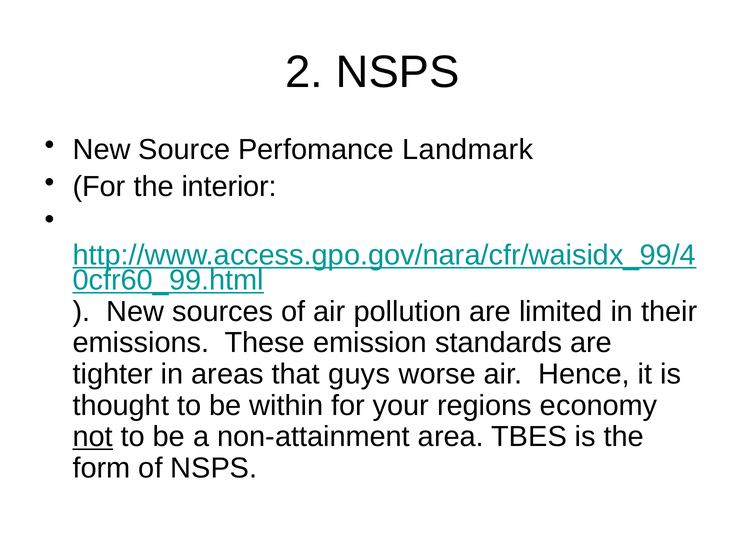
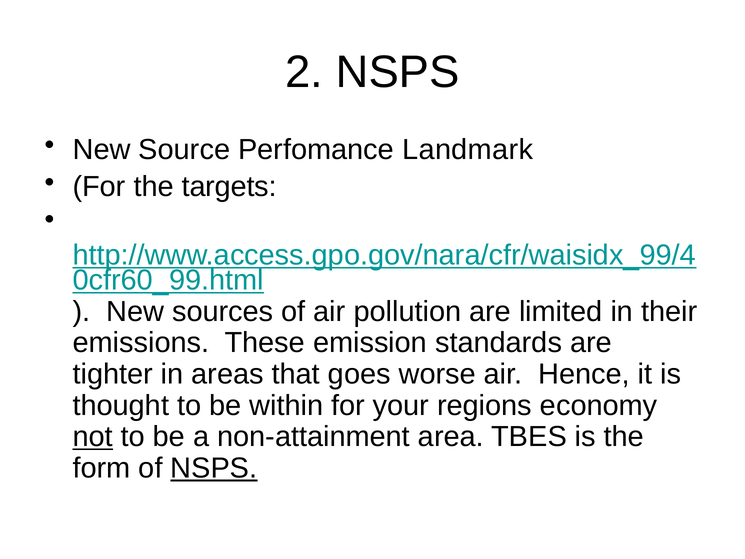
interior: interior -> targets
guys: guys -> goes
NSPS at (214, 468) underline: none -> present
